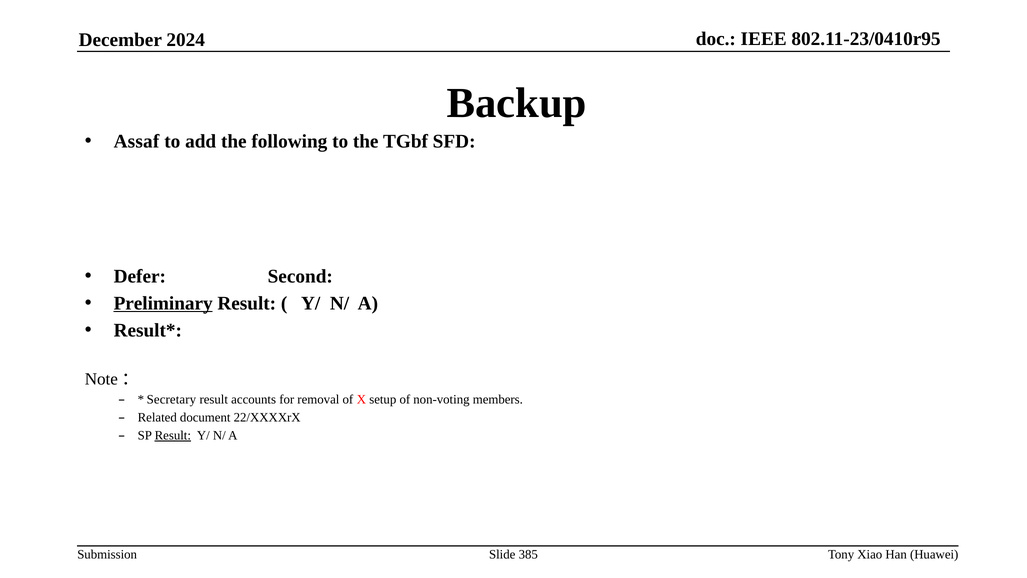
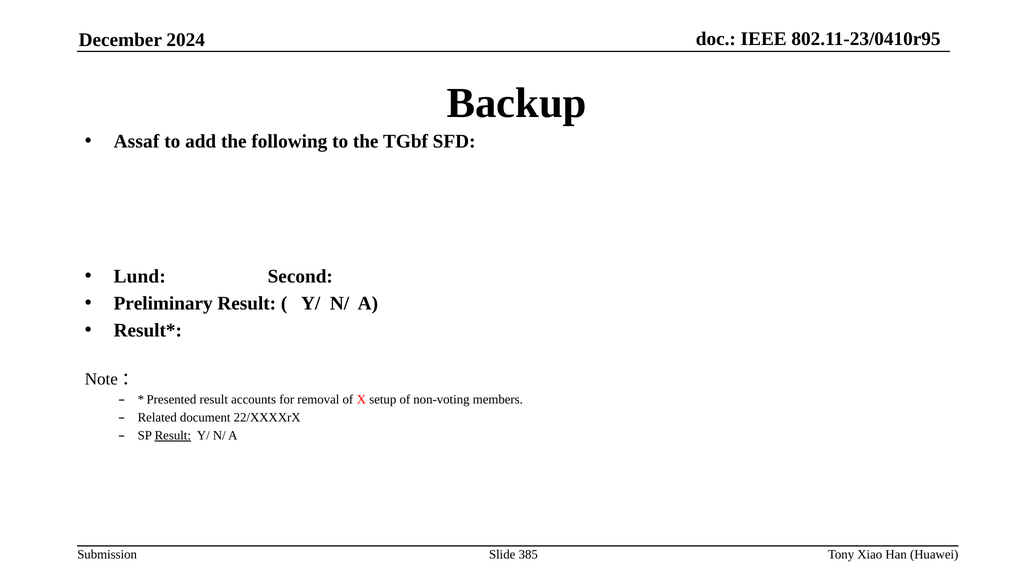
Defer: Defer -> Lund
Preliminary underline: present -> none
Secretary: Secretary -> Presented
